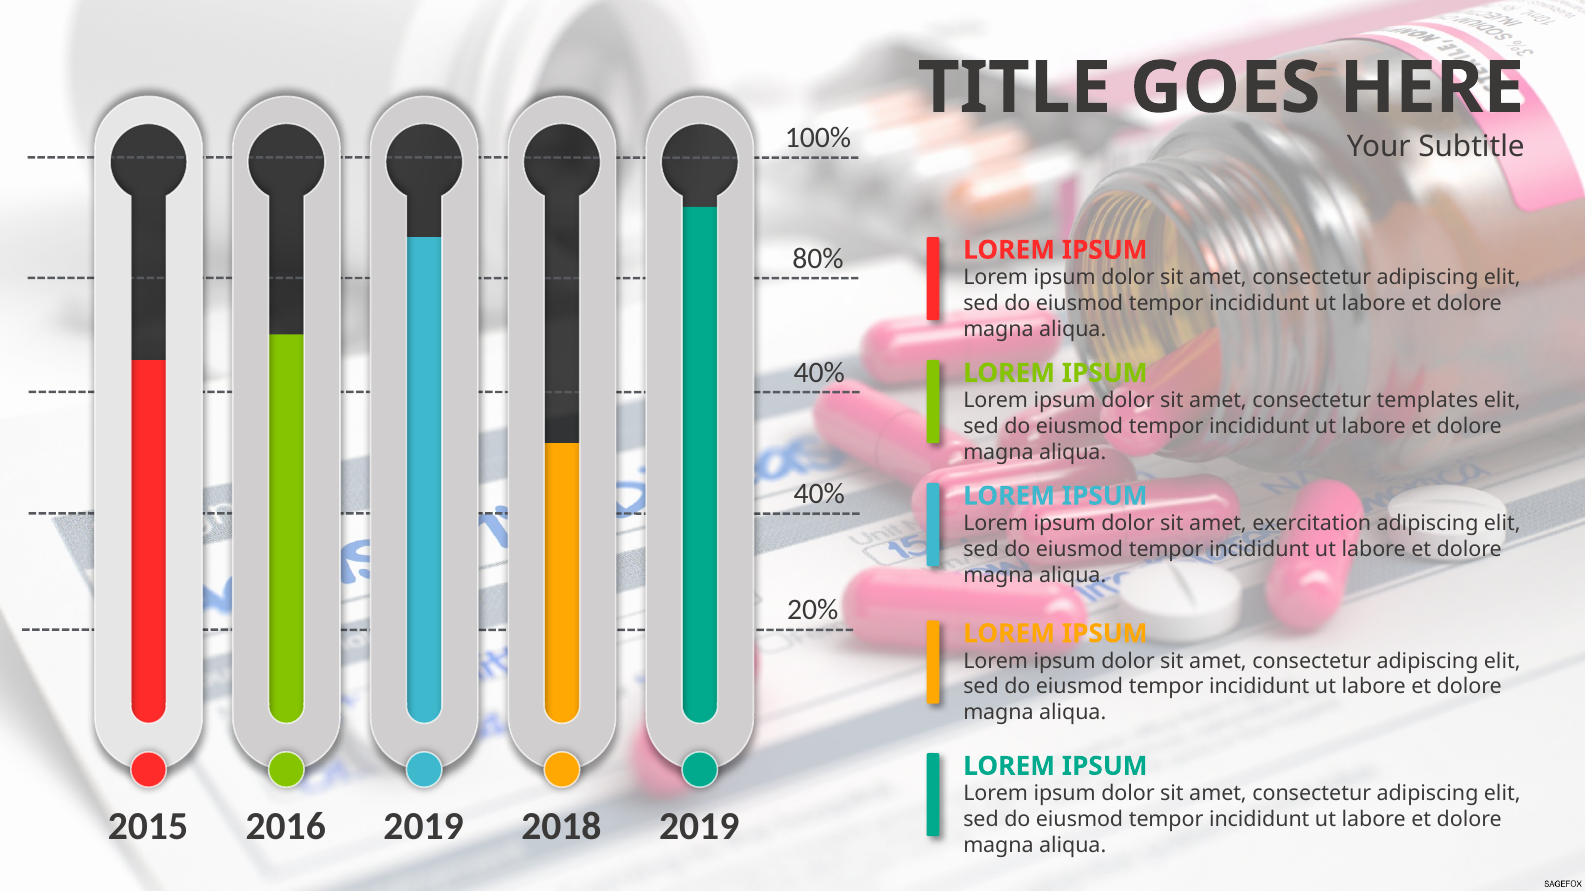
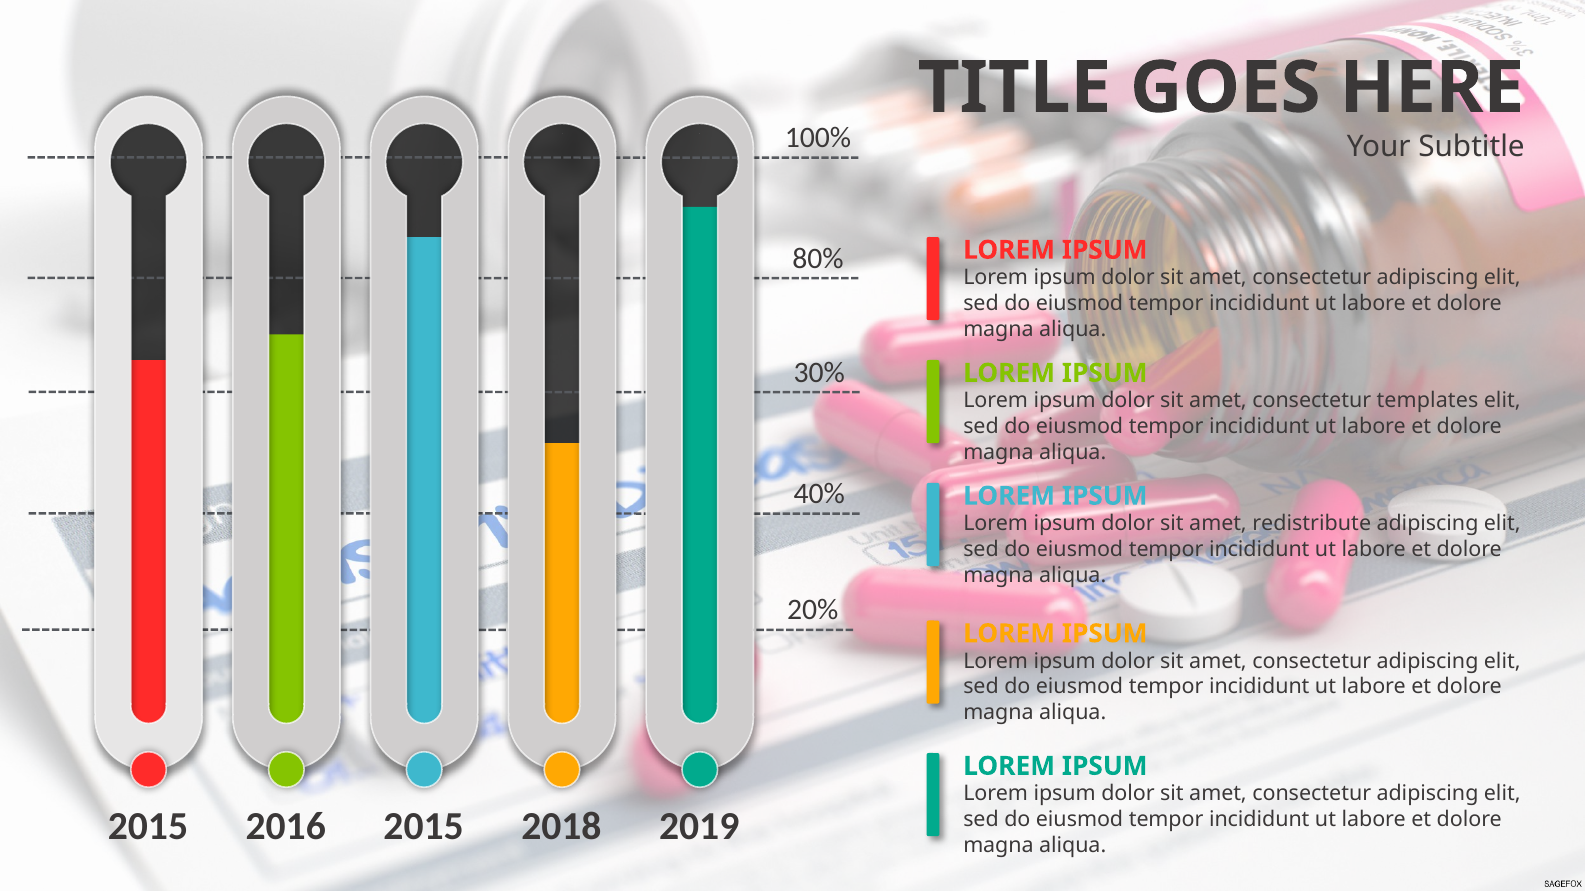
40% at (819, 373): 40% -> 30%
exercitation: exercitation -> redistribute
2016 2019: 2019 -> 2015
